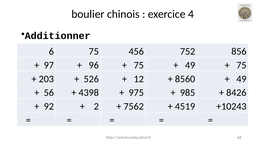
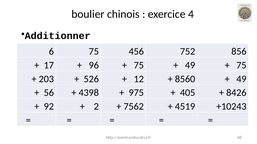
97: 97 -> 17
985: 985 -> 405
